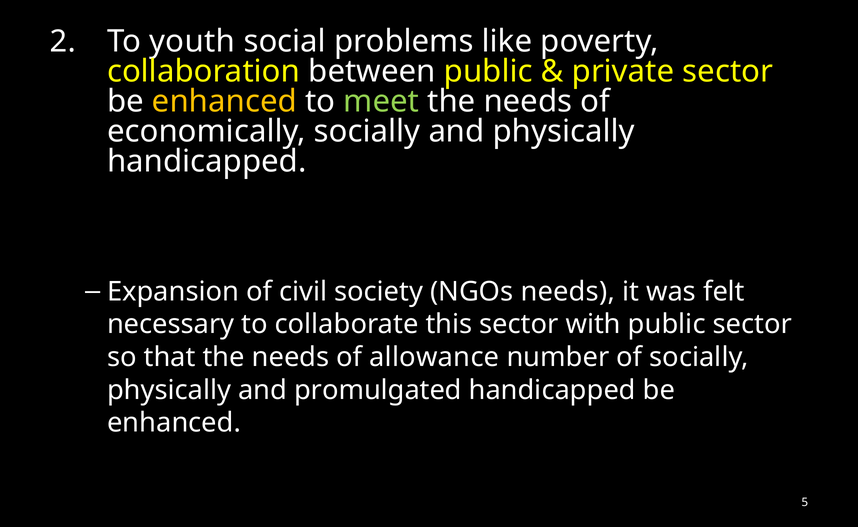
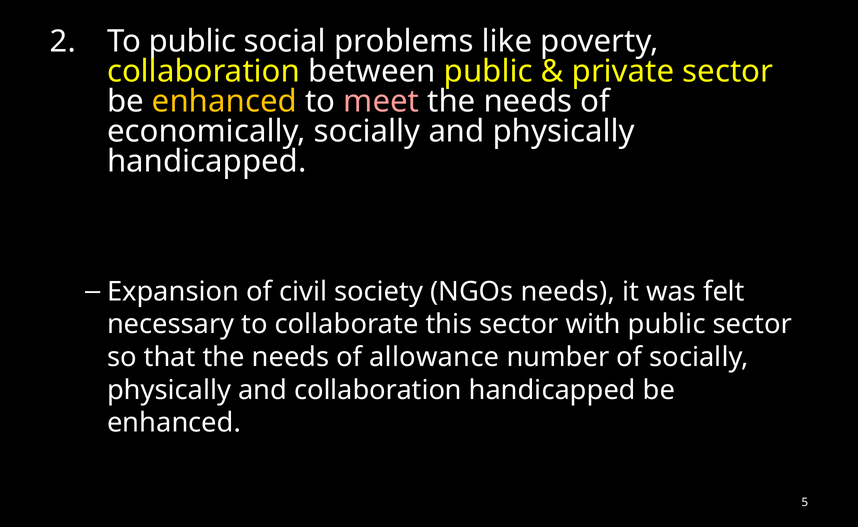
To youth: youth -> public
meet colour: light green -> pink
and promulgated: promulgated -> collaboration
